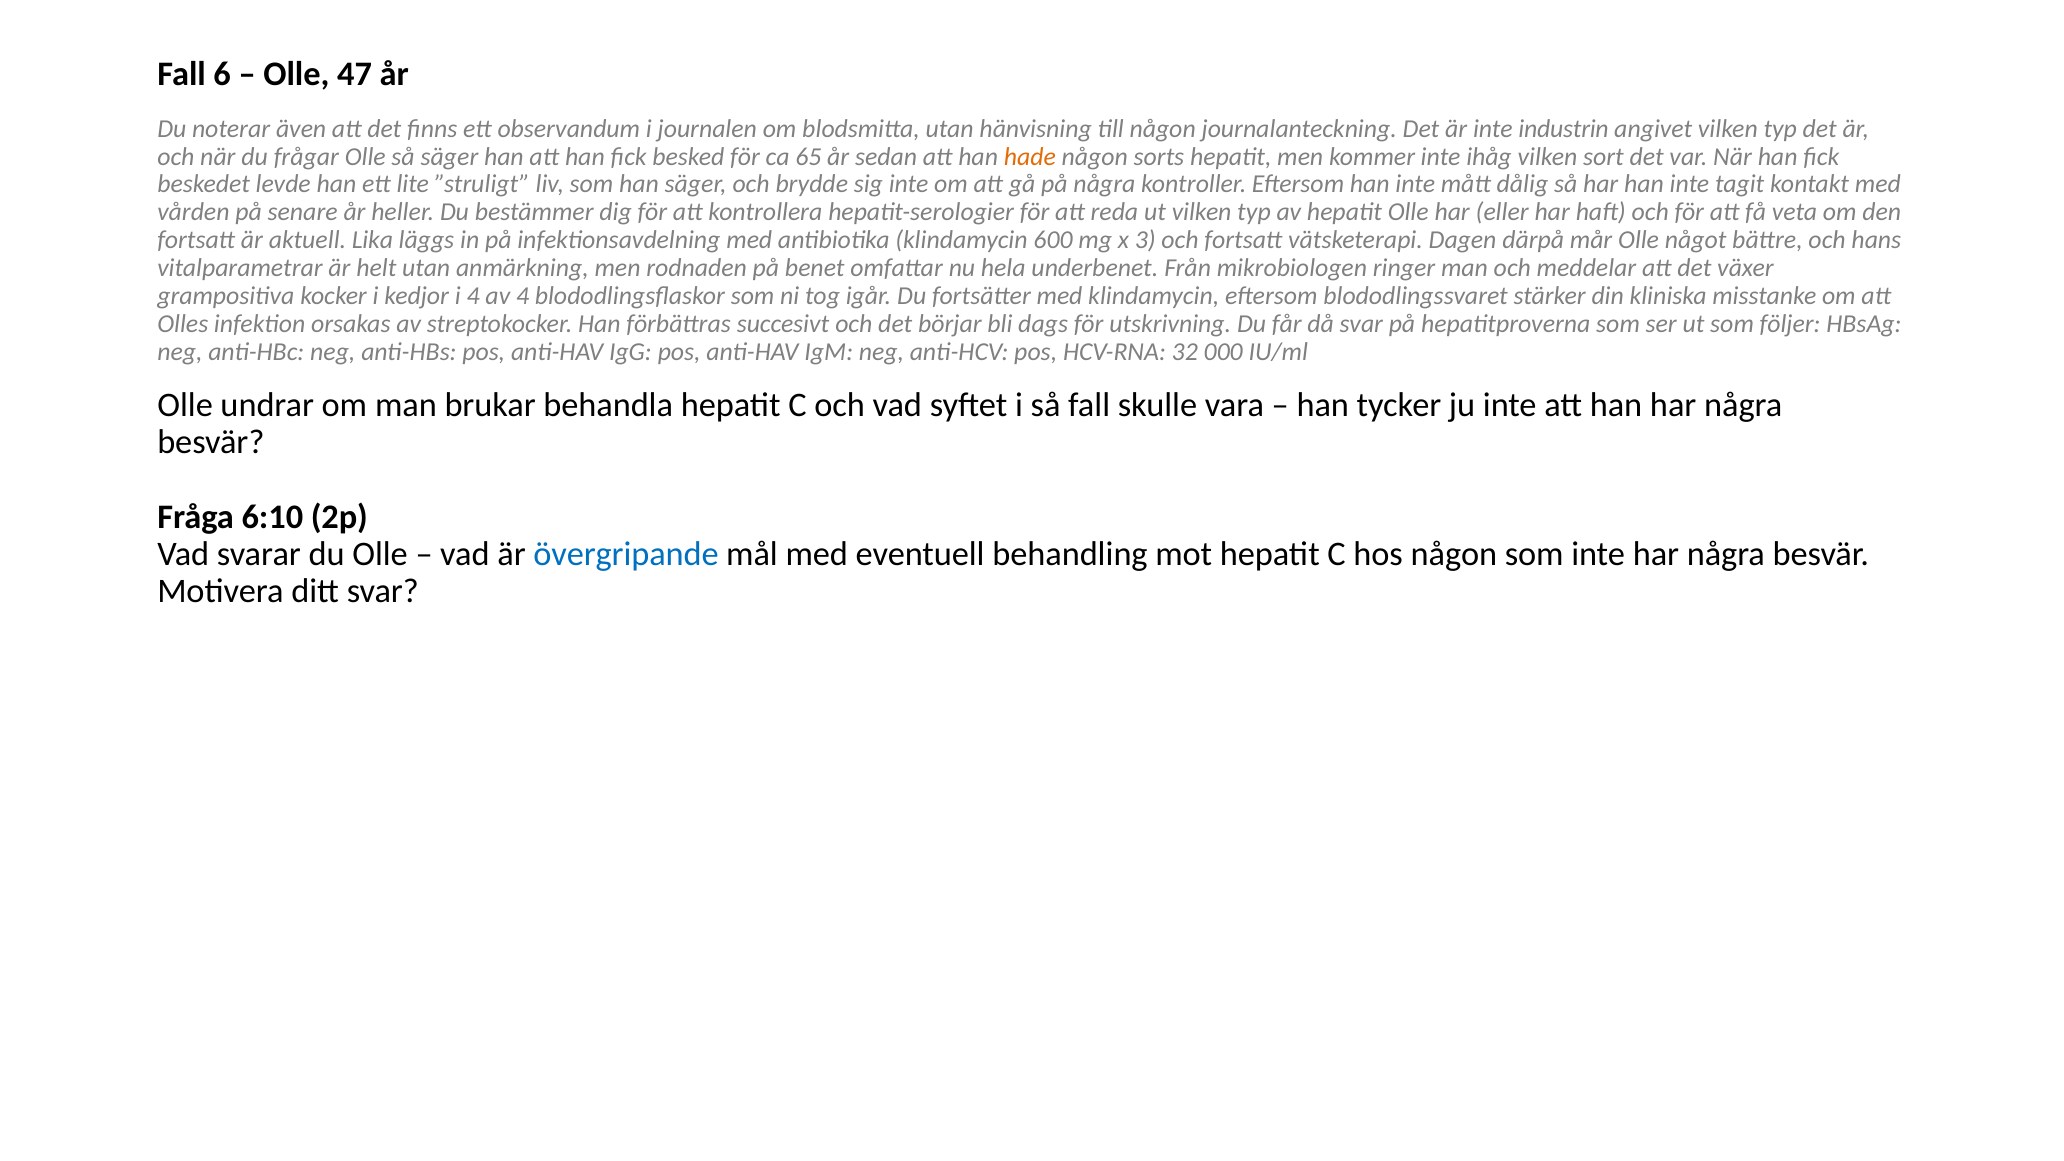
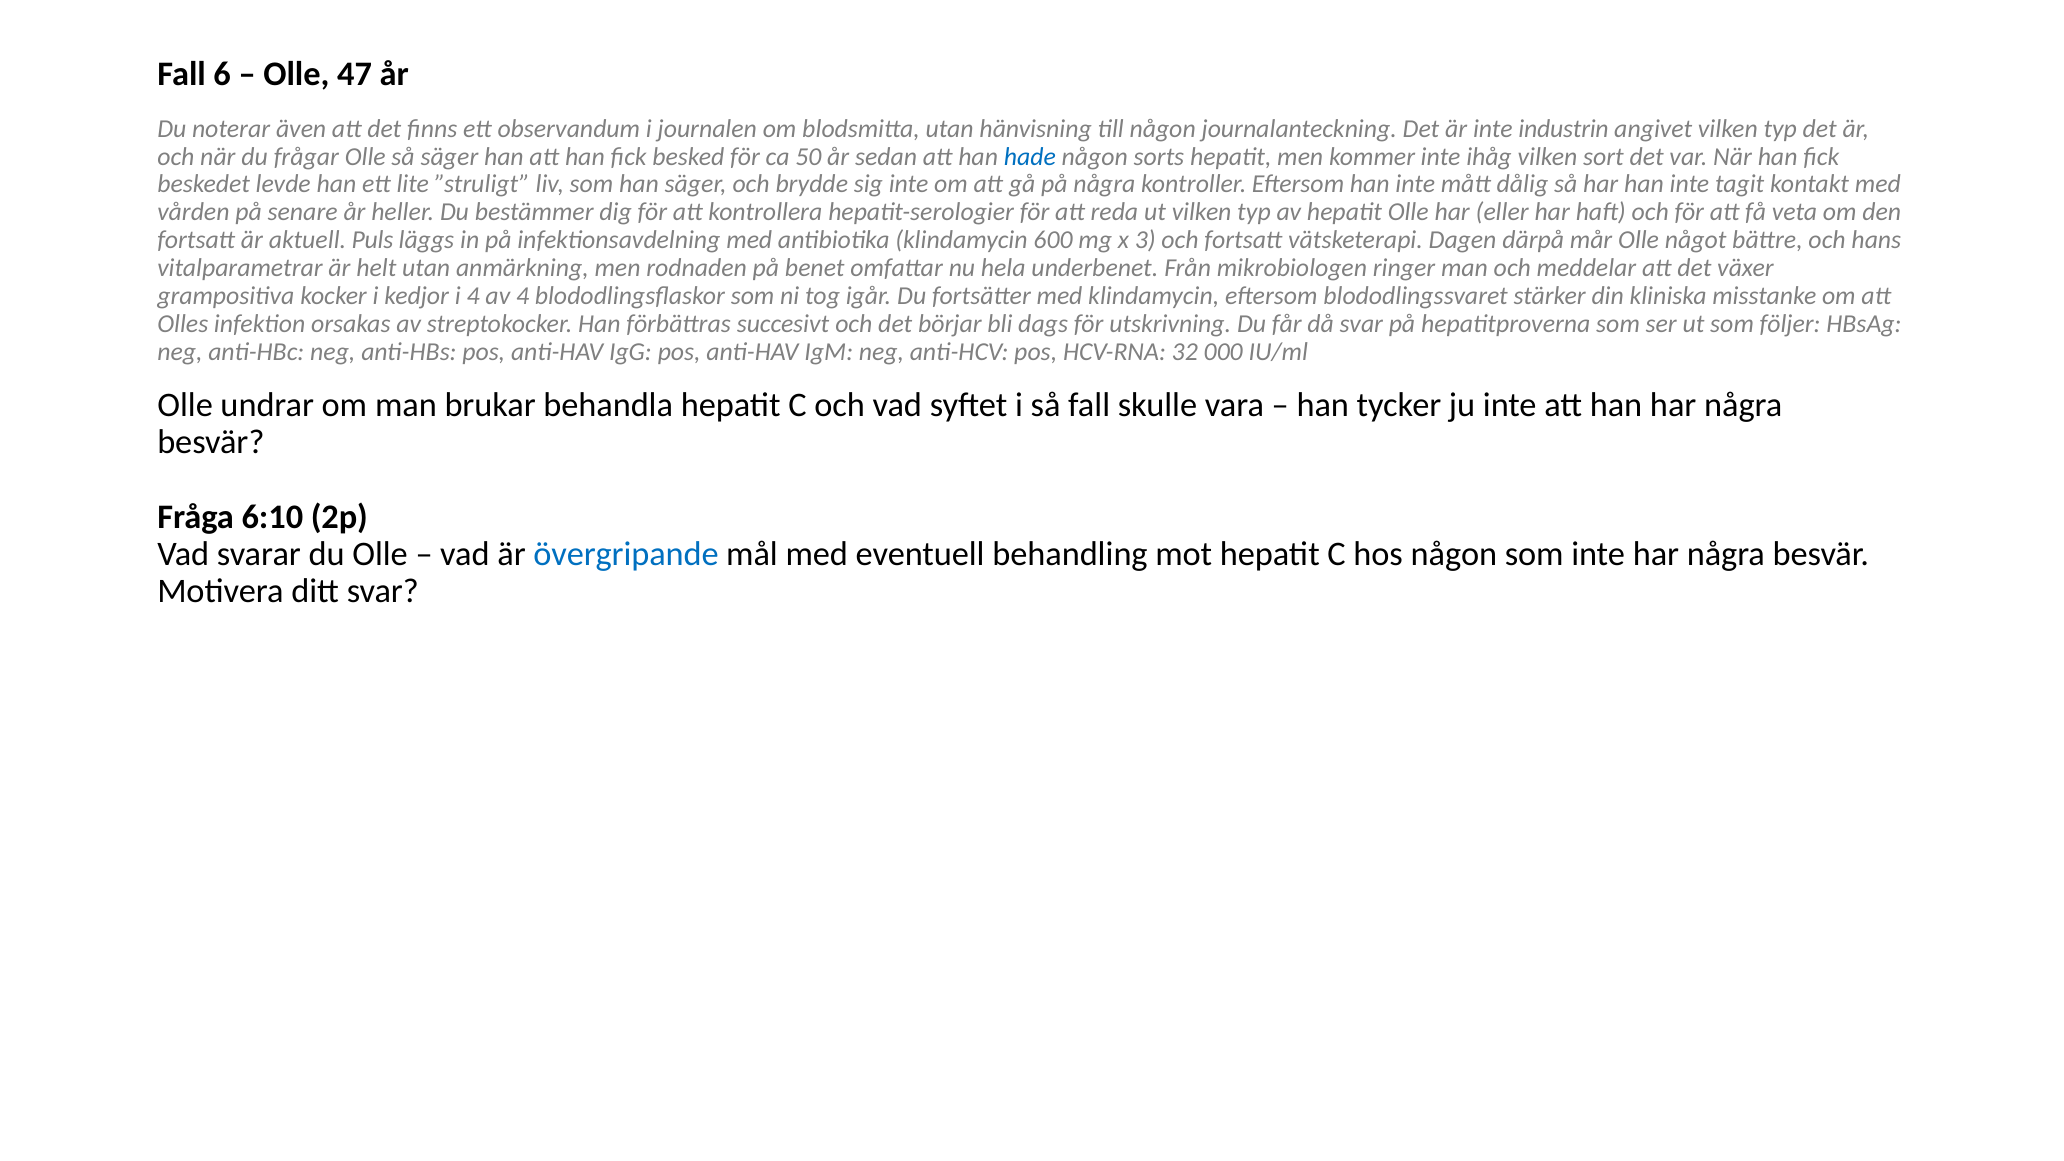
65: 65 -> 50
hade colour: orange -> blue
Lika: Lika -> Puls
